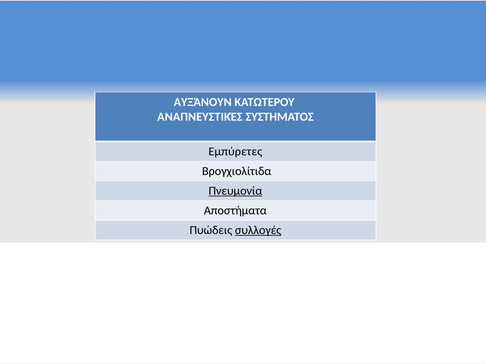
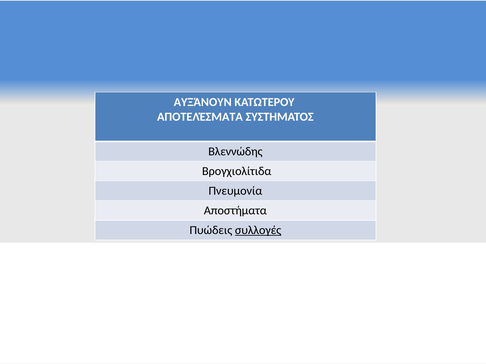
ΑΝΑΠΝΕΥΣΤΙΚΈΣ: ΑΝΑΠΝΕΥΣΤΙΚΈΣ -> ΑΠΟΤΕΛΈΣΜΑΤΑ
Εμπύρετες: Εμπύρετες -> Βλεννώδης
Πνευμονία underline: present -> none
